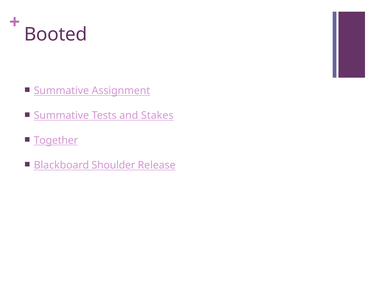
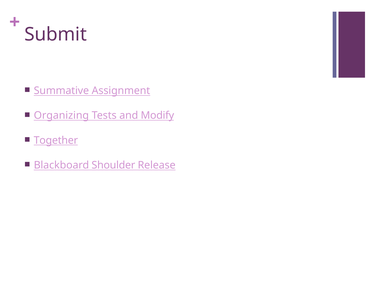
Booted: Booted -> Submit
Summative at (61, 115): Summative -> Organizing
Stakes: Stakes -> Modify
